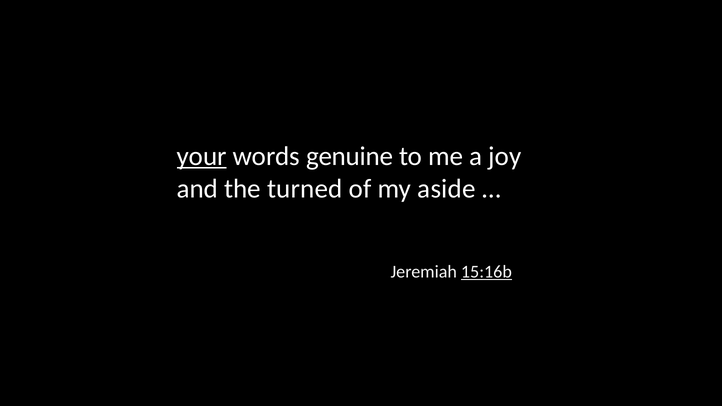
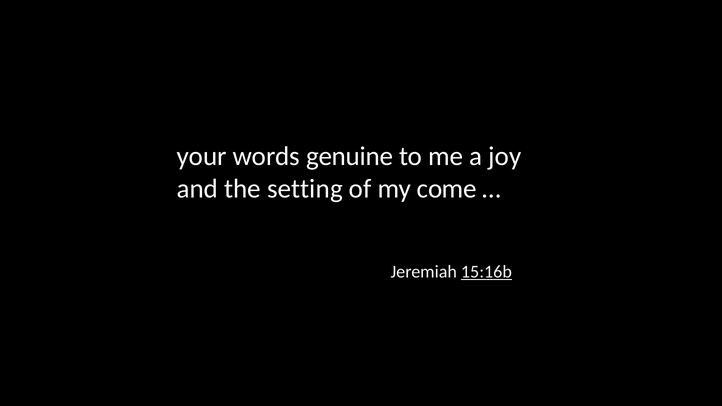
your underline: present -> none
turned: turned -> setting
aside: aside -> come
